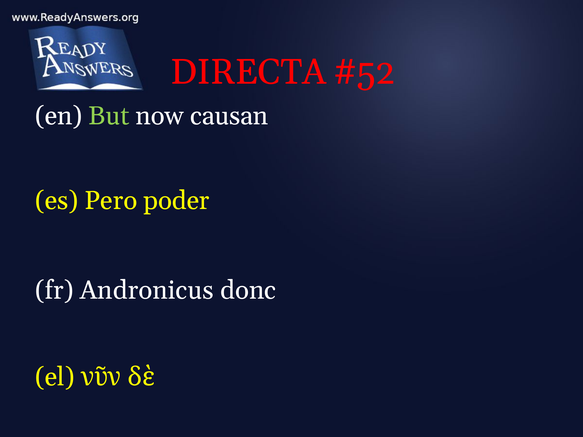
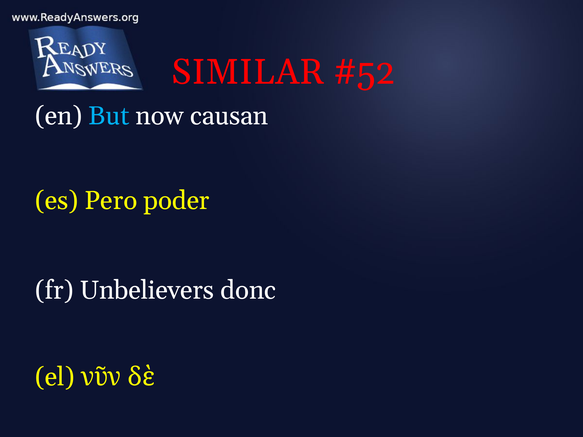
DIRECTA: DIRECTA -> SIMILAR
But colour: light green -> light blue
Andronicus: Andronicus -> Unbelievers
